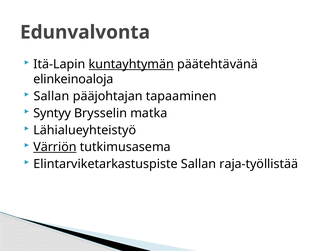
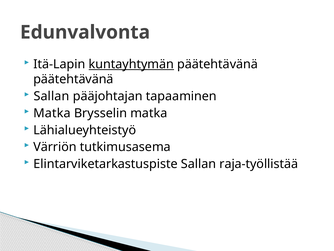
elinkeinoaloja at (73, 79): elinkeinoaloja -> päätehtävänä
Syntyy at (52, 113): Syntyy -> Matka
Värriön underline: present -> none
